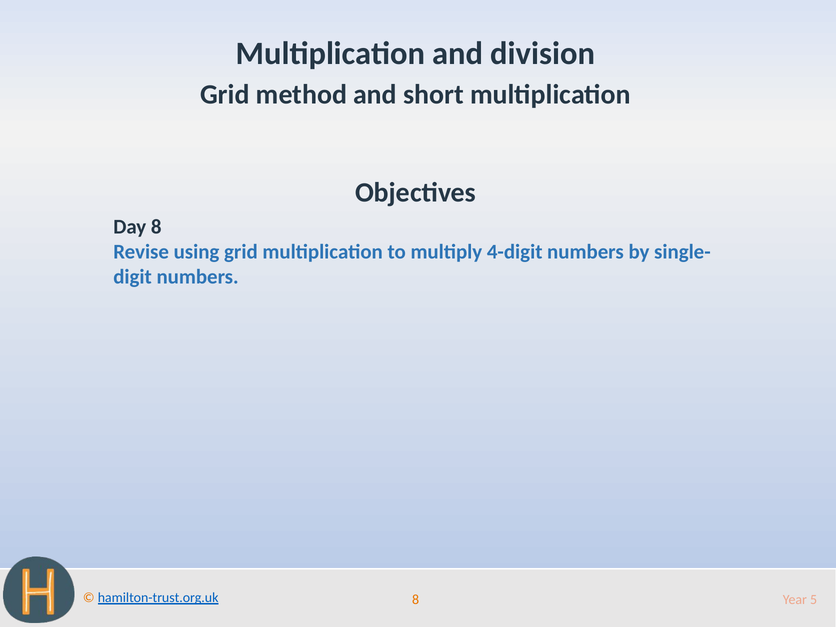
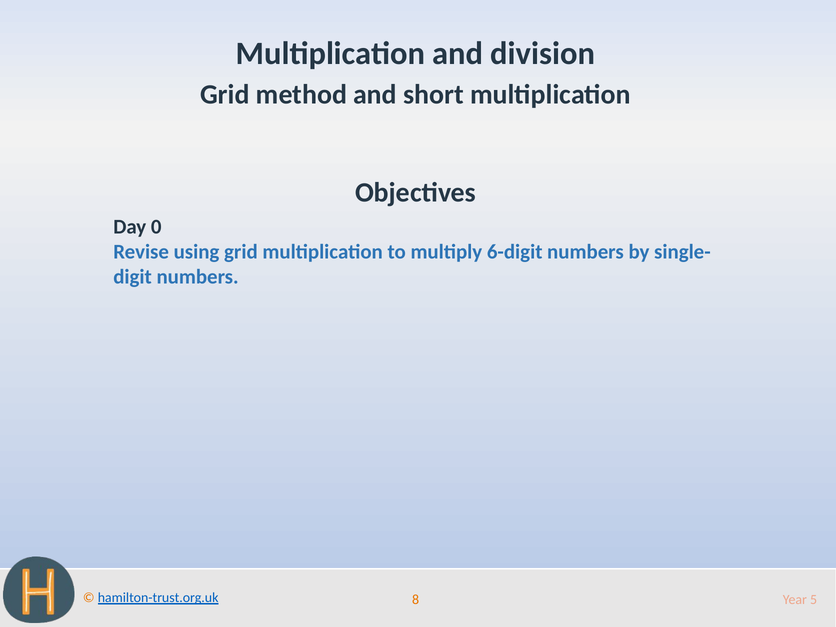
Day 8: 8 -> 0
4-digit: 4-digit -> 6-digit
